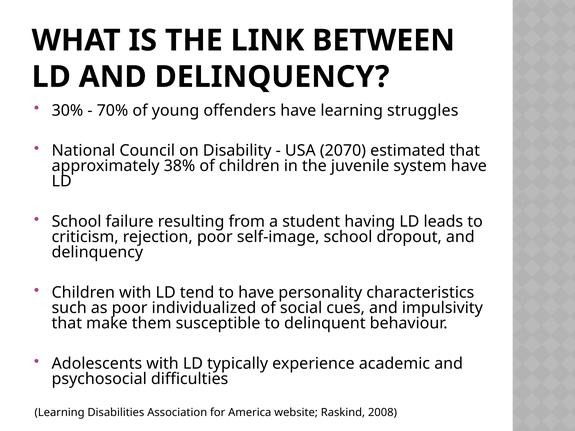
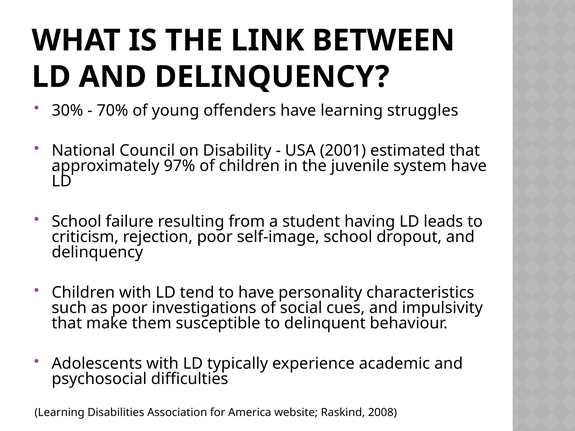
2070: 2070 -> 2001
38%: 38% -> 97%
individualized: individualized -> investigations
